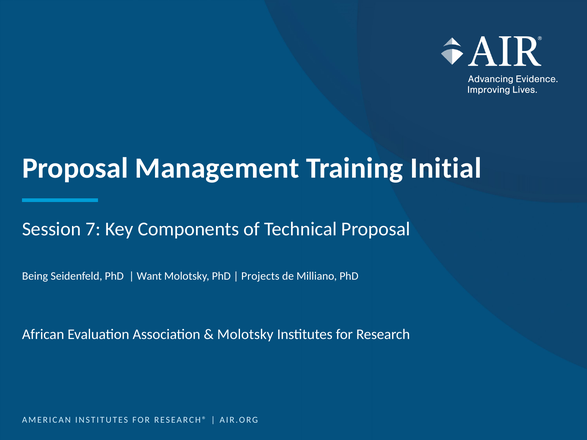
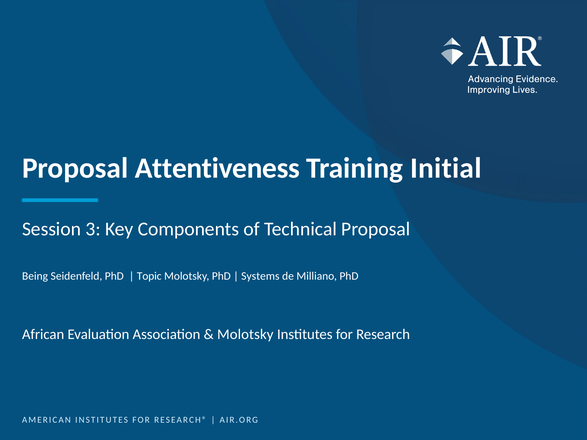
Management: Management -> Attentiveness
7: 7 -> 3
Want: Want -> Topic
Projects: Projects -> Systems
